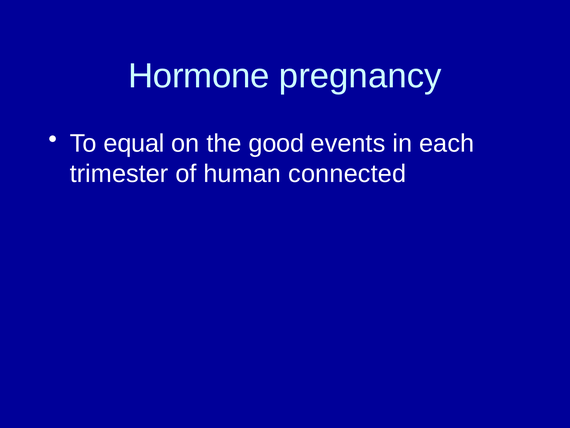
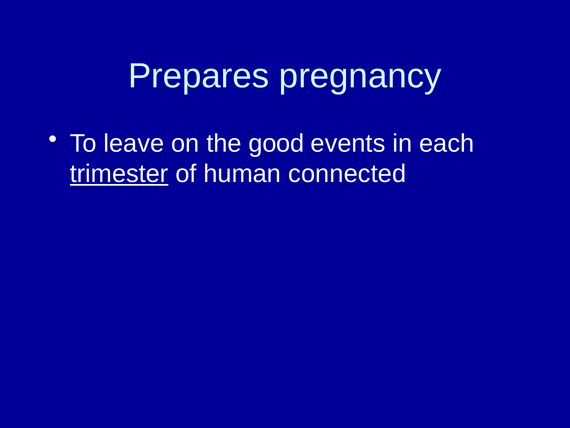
Hormone: Hormone -> Prepares
equal: equal -> leave
trimester underline: none -> present
